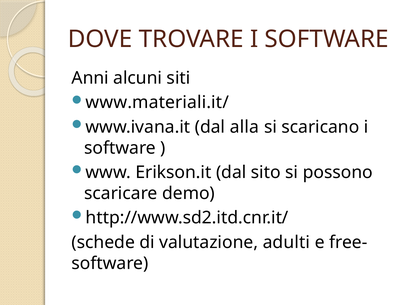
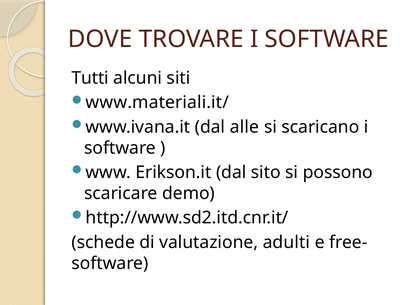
Anni: Anni -> Tutti
alla: alla -> alle
